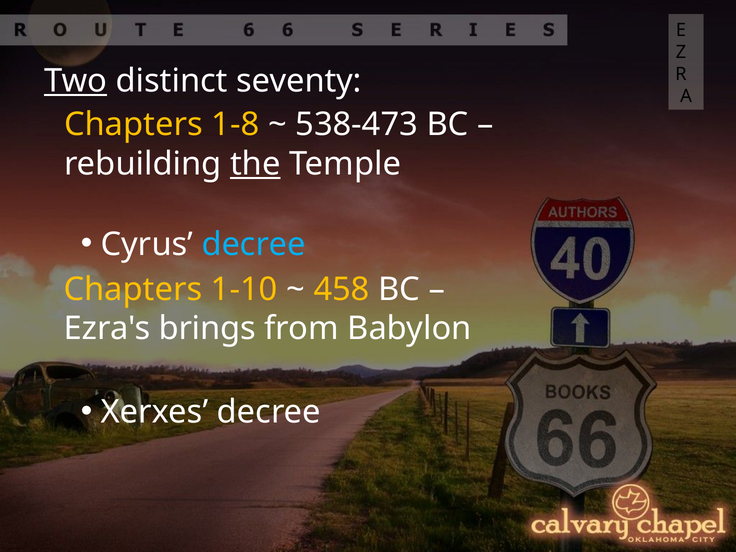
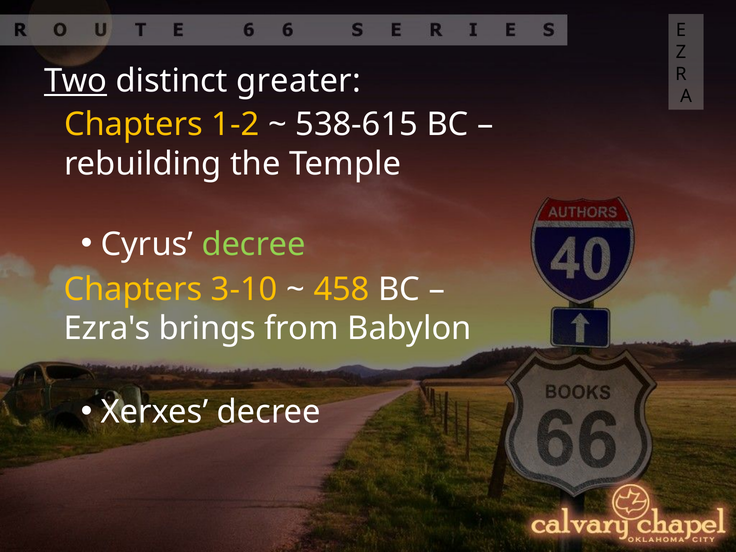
seventy: seventy -> greater
1-8: 1-8 -> 1-2
538-473: 538-473 -> 538-615
the underline: present -> none
decree at (254, 244) colour: light blue -> light green
1-10: 1-10 -> 3-10
